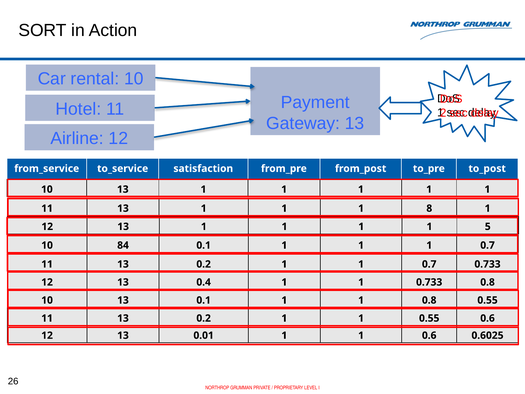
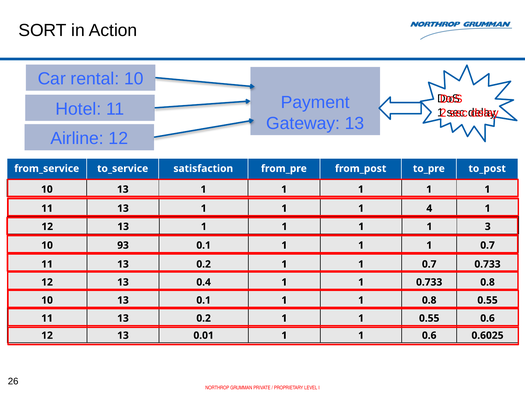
8: 8 -> 4
5: 5 -> 3
84: 84 -> 93
